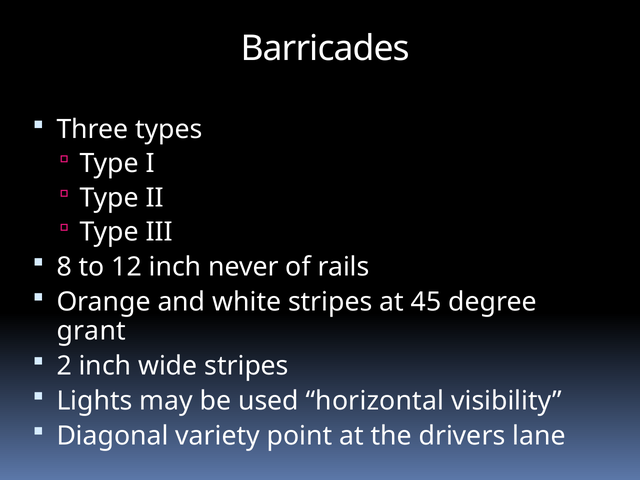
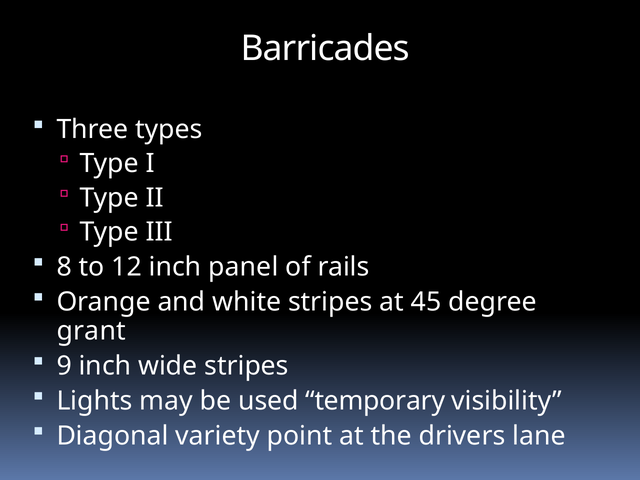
never: never -> panel
2: 2 -> 9
horizontal: horizontal -> temporary
